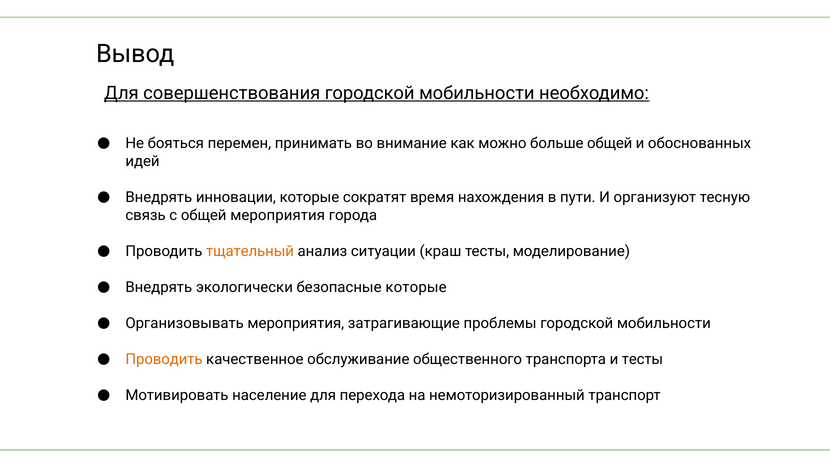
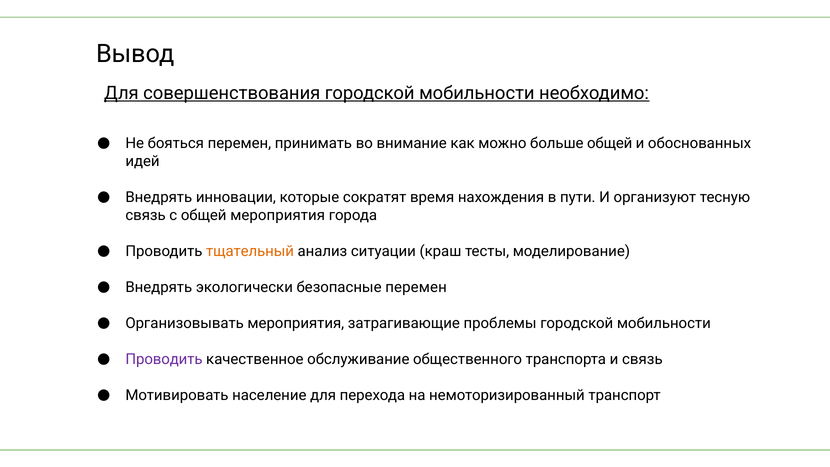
безопасные которые: которые -> перемен
Проводить at (164, 359) colour: orange -> purple
и тесты: тесты -> связь
